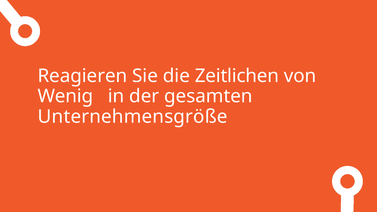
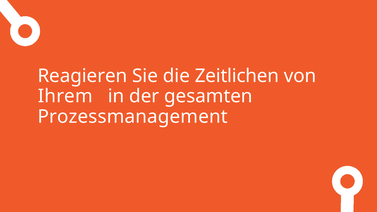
Wenig: Wenig -> Ihrem
Unternehmensgröße: Unternehmensgröße -> Prozessmanagement
